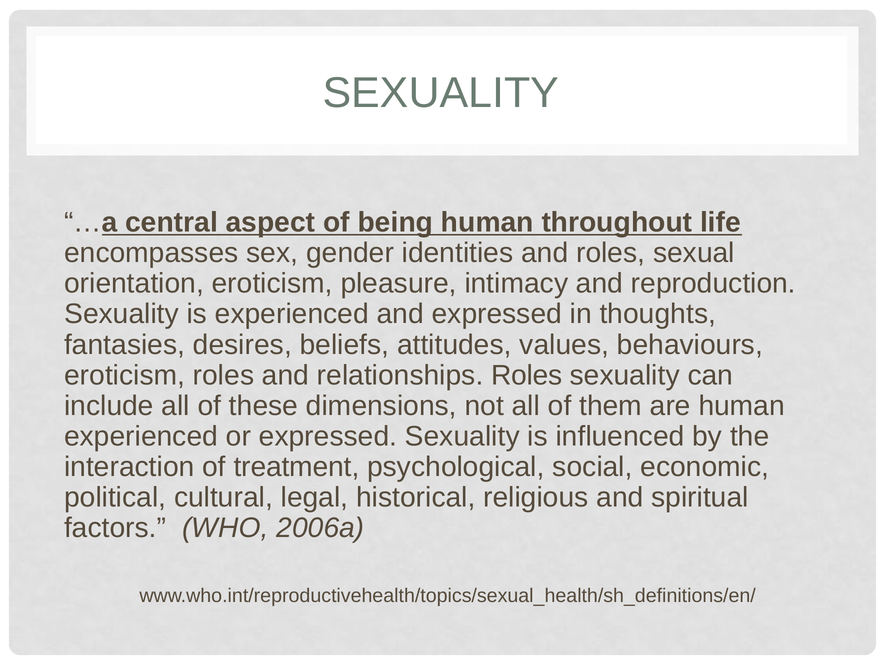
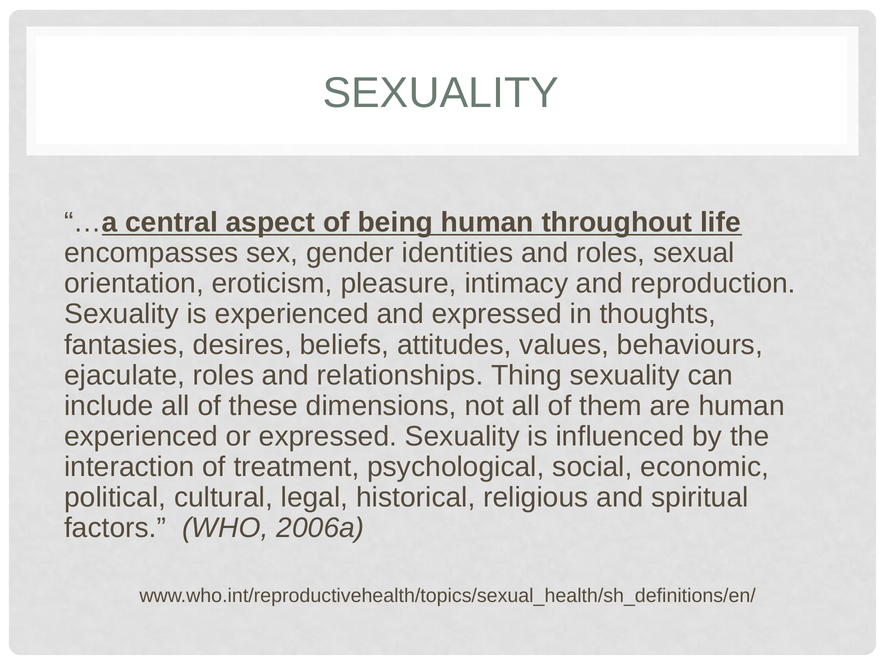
eroticism at (125, 375): eroticism -> ejaculate
relationships Roles: Roles -> Thing
